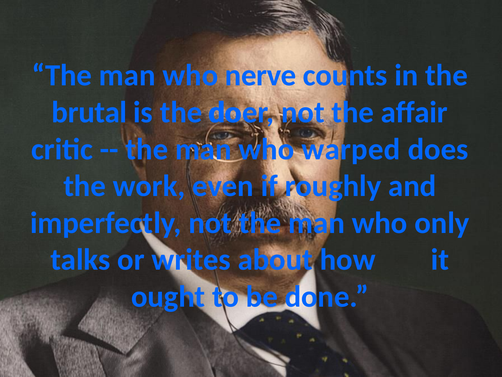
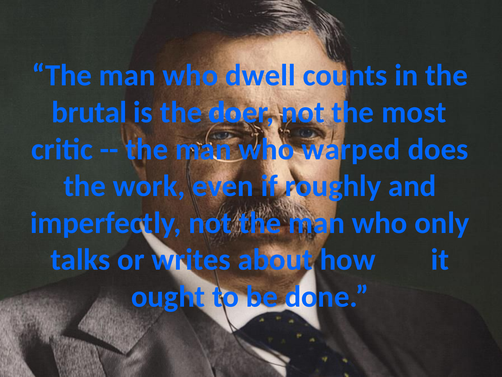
nerve: nerve -> dwell
affair: affair -> most
